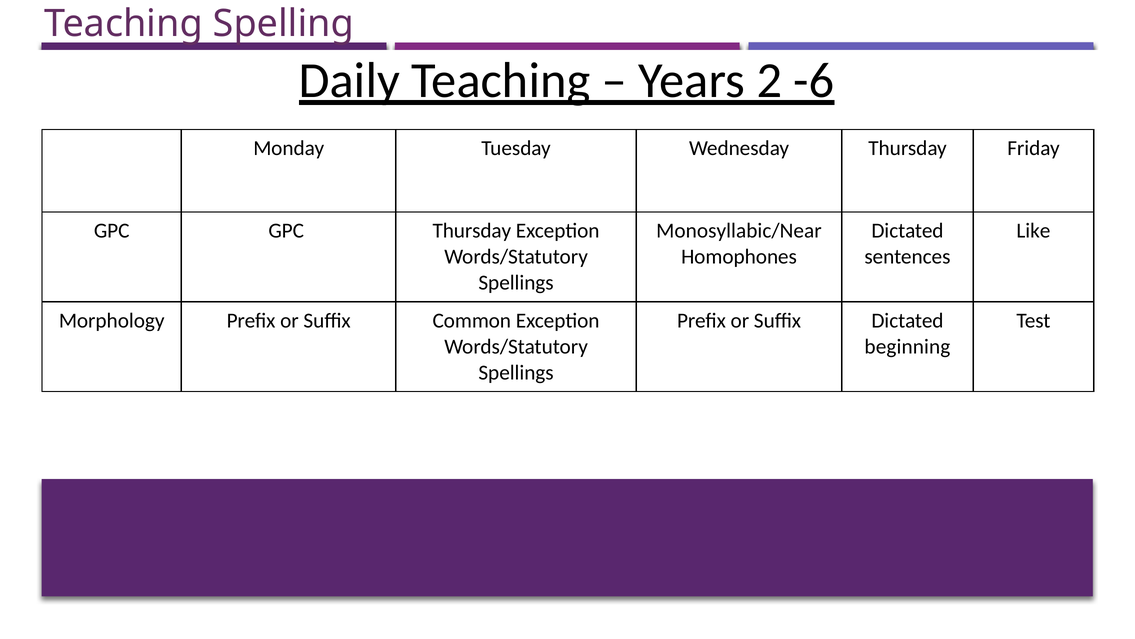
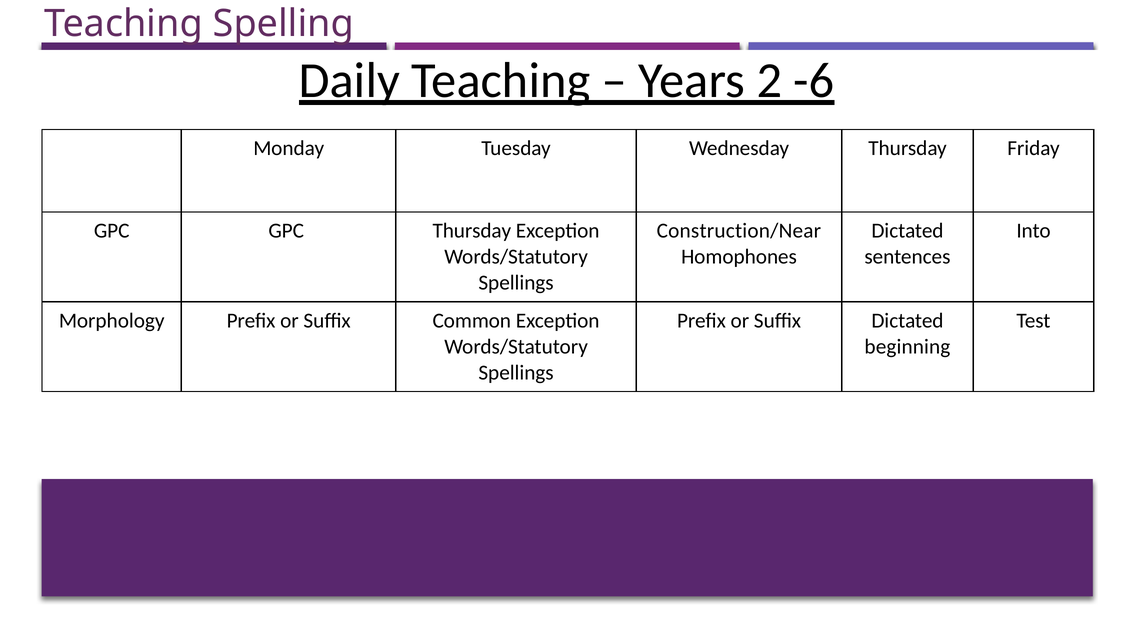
Monosyllabic/Near: Monosyllabic/Near -> Construction/Near
Like: Like -> Into
